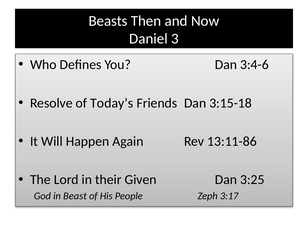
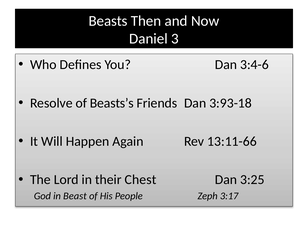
Today’s: Today’s -> Beasts’s
3:15-18: 3:15-18 -> 3:93-18
13:11-86: 13:11-86 -> 13:11-66
Given: Given -> Chest
